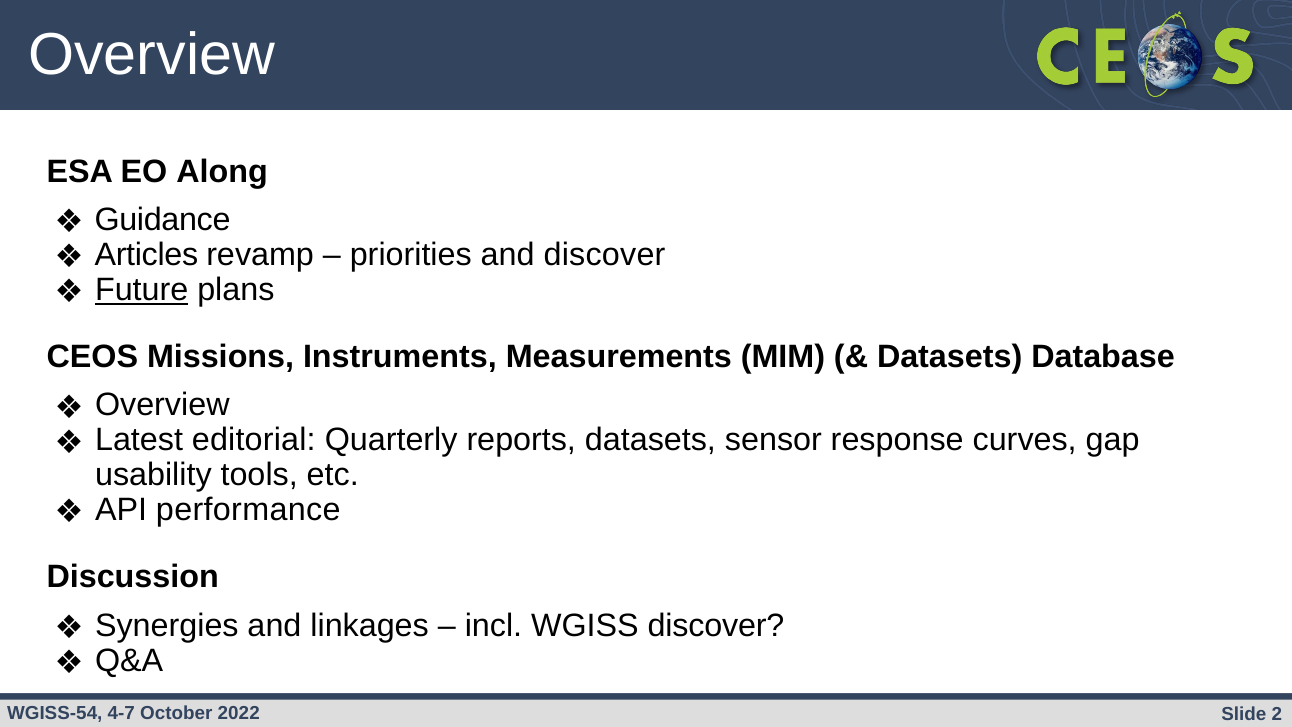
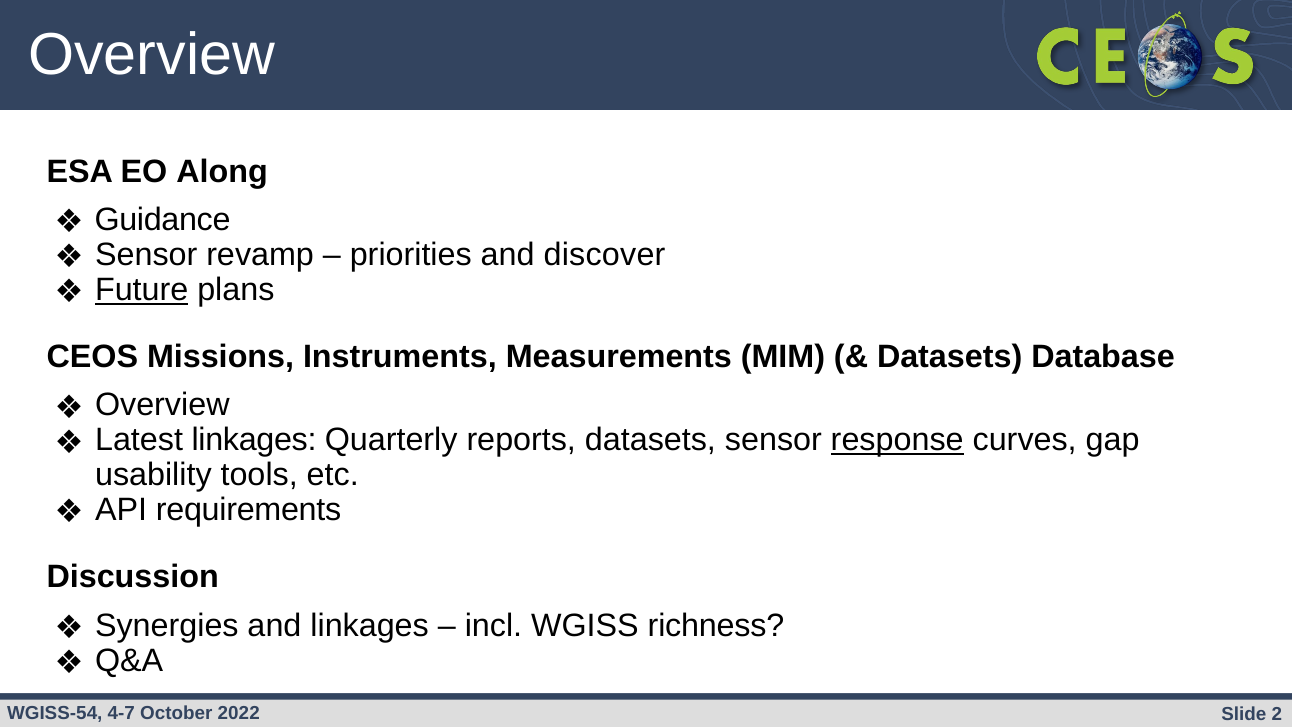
Articles at (146, 255): Articles -> Sensor
Latest editorial: editorial -> linkages
response underline: none -> present
performance: performance -> requirements
WGISS discover: discover -> richness
